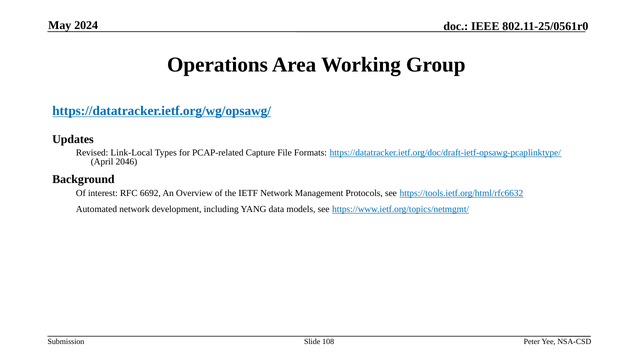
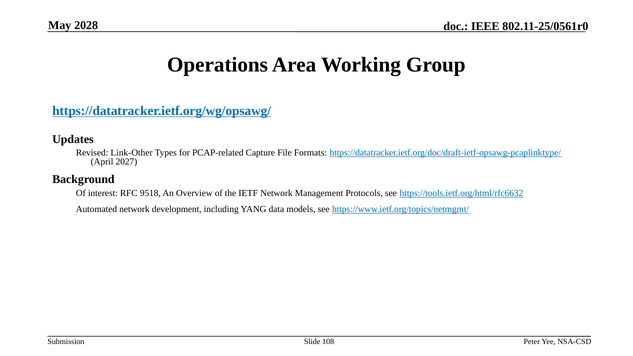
2024: 2024 -> 2028
Link-Local: Link-Local -> Link-Other
2046: 2046 -> 2027
6692: 6692 -> 9518
